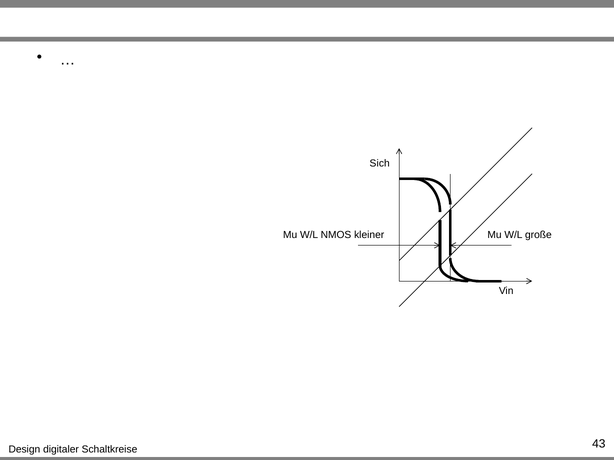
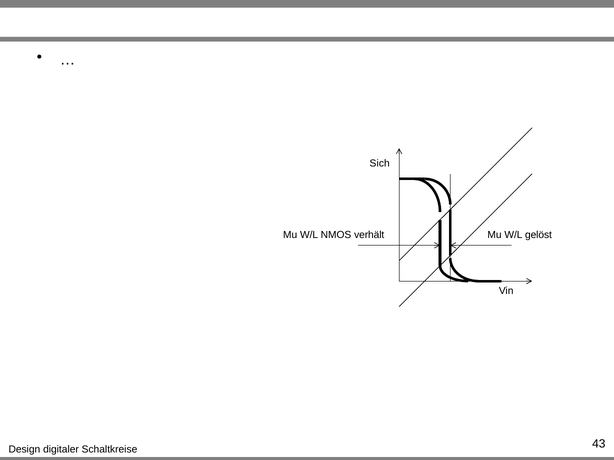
kleiner: kleiner -> verhält
große: große -> gelöst
